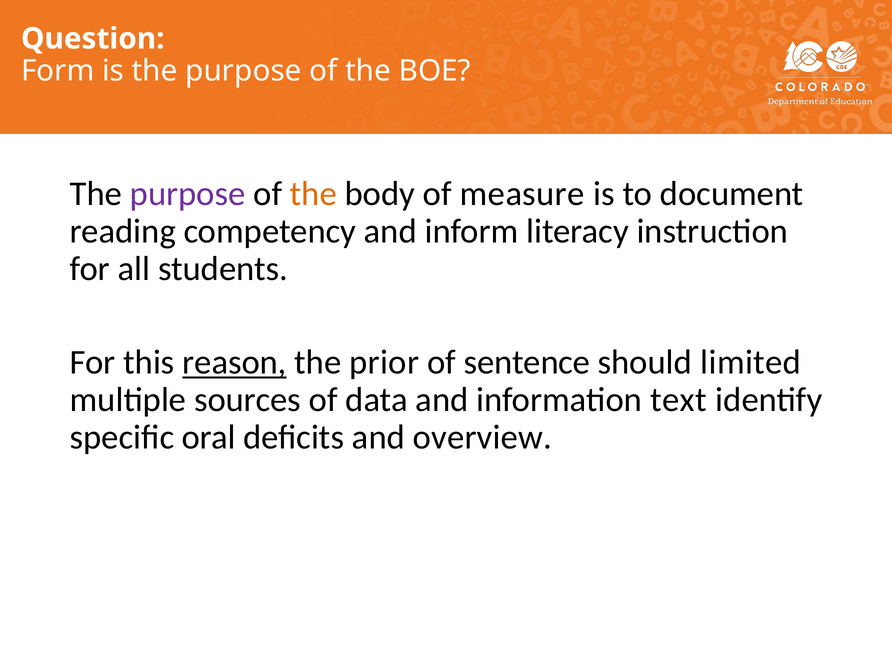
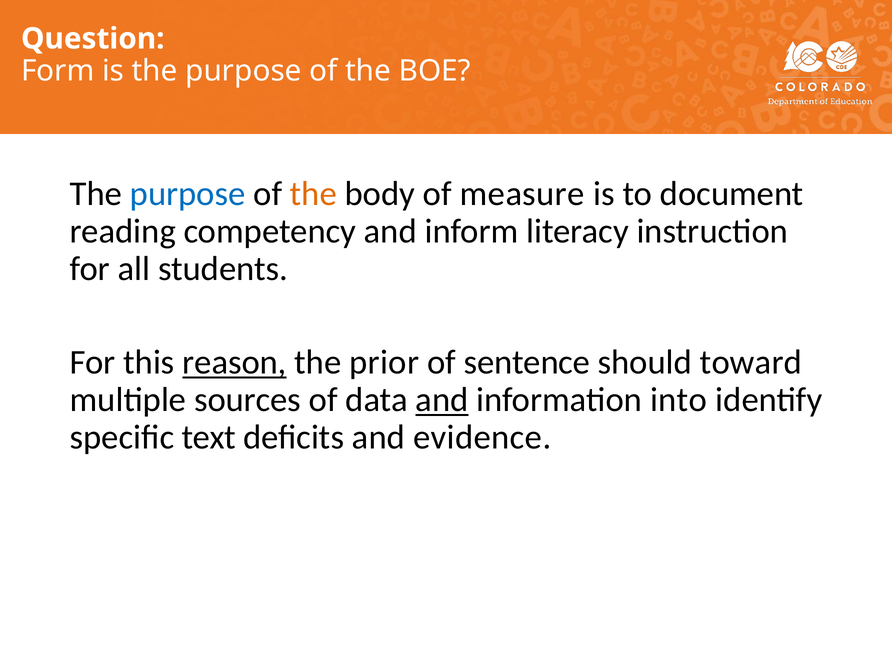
purpose at (188, 194) colour: purple -> blue
limited: limited -> toward
and at (442, 400) underline: none -> present
text: text -> into
oral: oral -> text
overview: overview -> evidence
